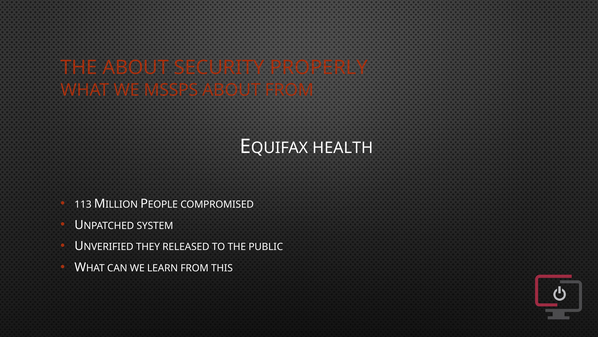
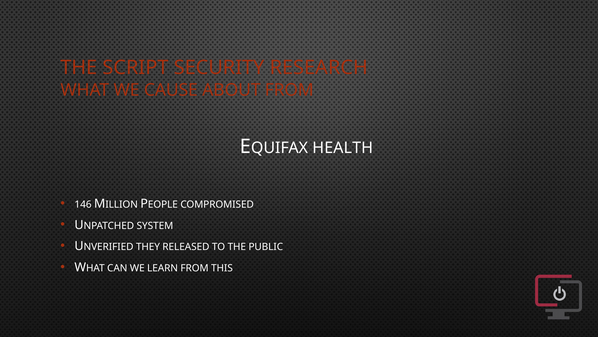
THE ABOUT: ABOUT -> SCRIPT
PROPERLY: PROPERLY -> RESEARCH
MSSPS: MSSPS -> CAUSE
113: 113 -> 146
